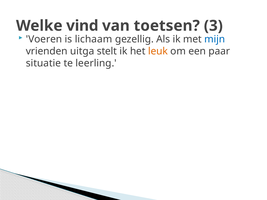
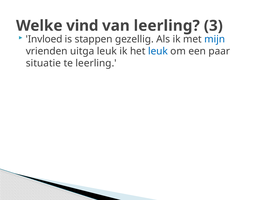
van toetsen: toetsen -> leerling
Voeren: Voeren -> Invloed
lichaam: lichaam -> stappen
uitga stelt: stelt -> leuk
leuk at (158, 51) colour: orange -> blue
